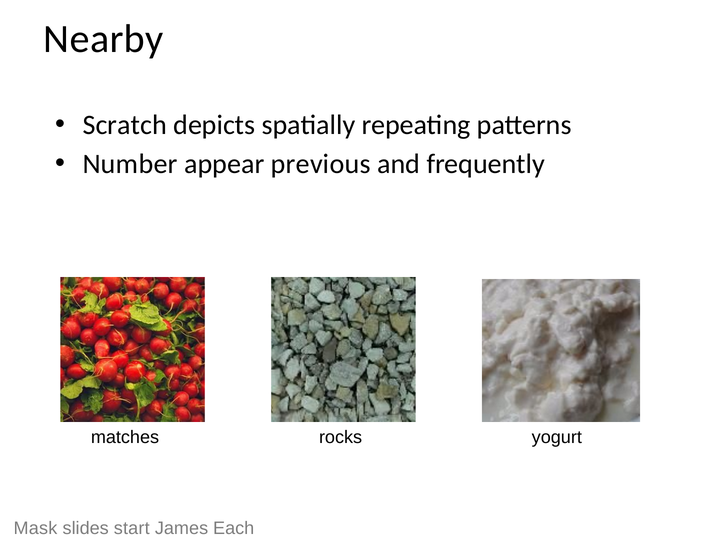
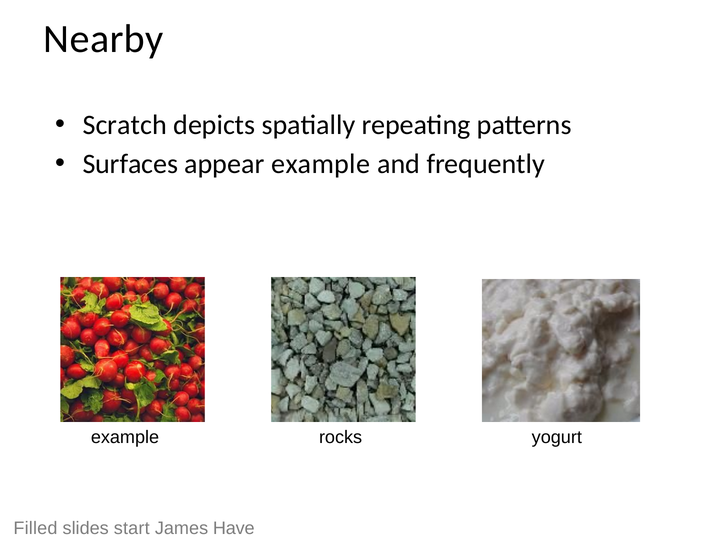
Number: Number -> Surfaces
appear previous: previous -> example
matches at (125, 437): matches -> example
Mask: Mask -> Filled
Each: Each -> Have
